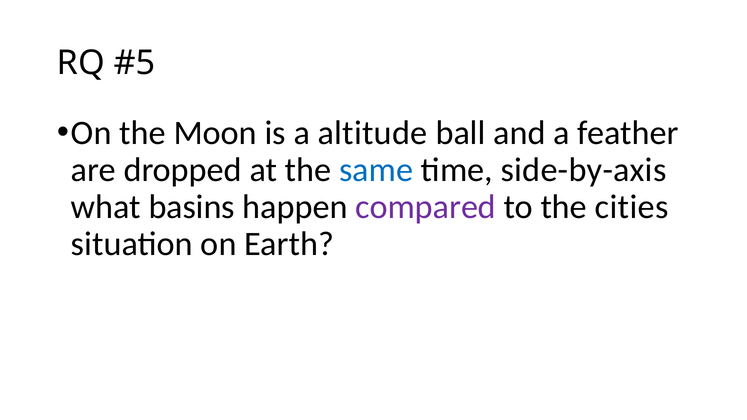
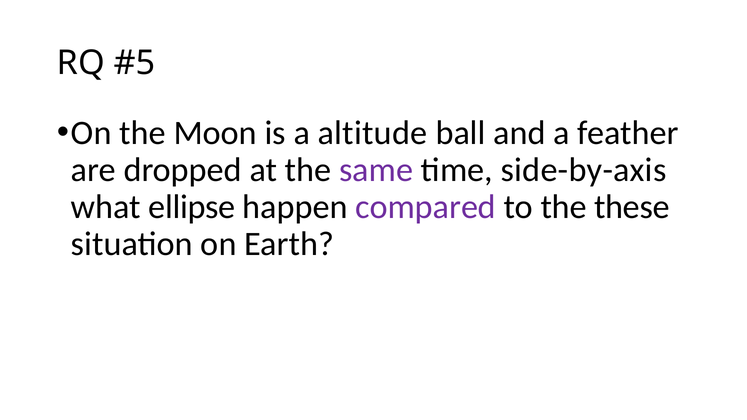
same colour: blue -> purple
basins: basins -> ellipse
cities: cities -> these
